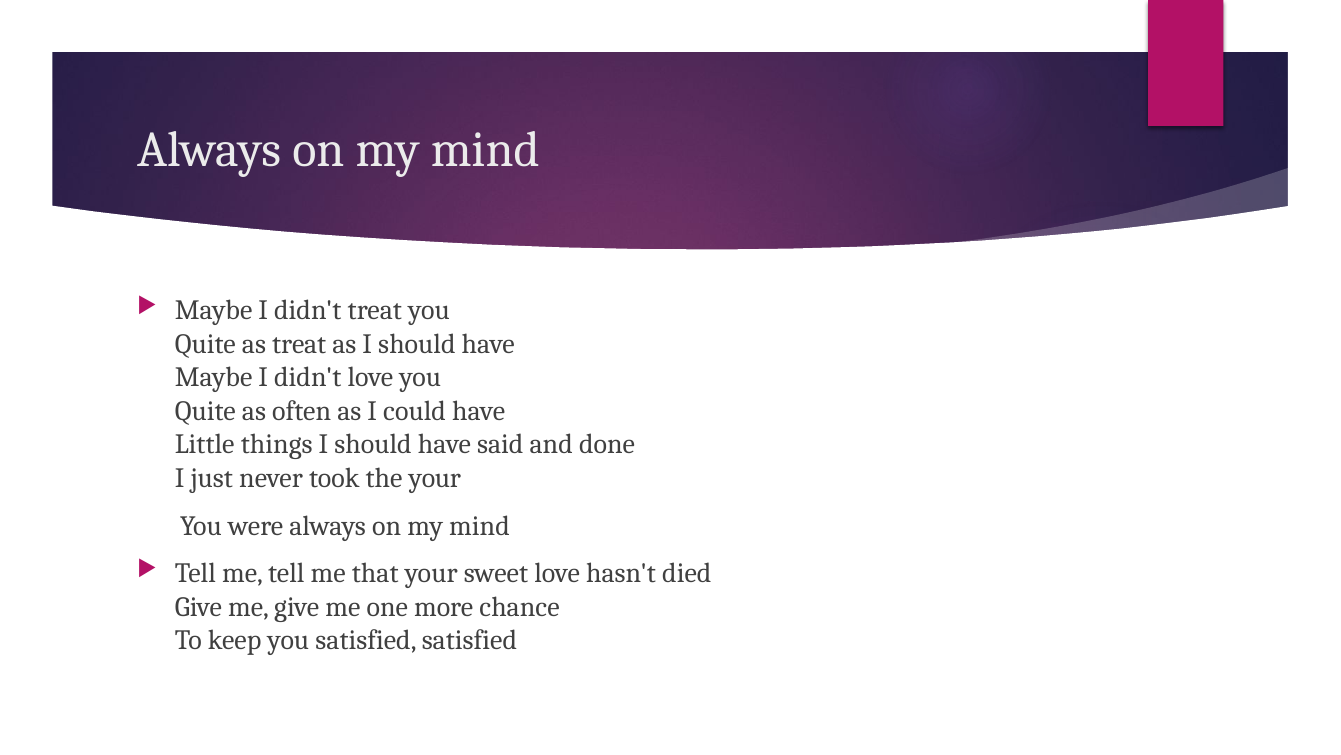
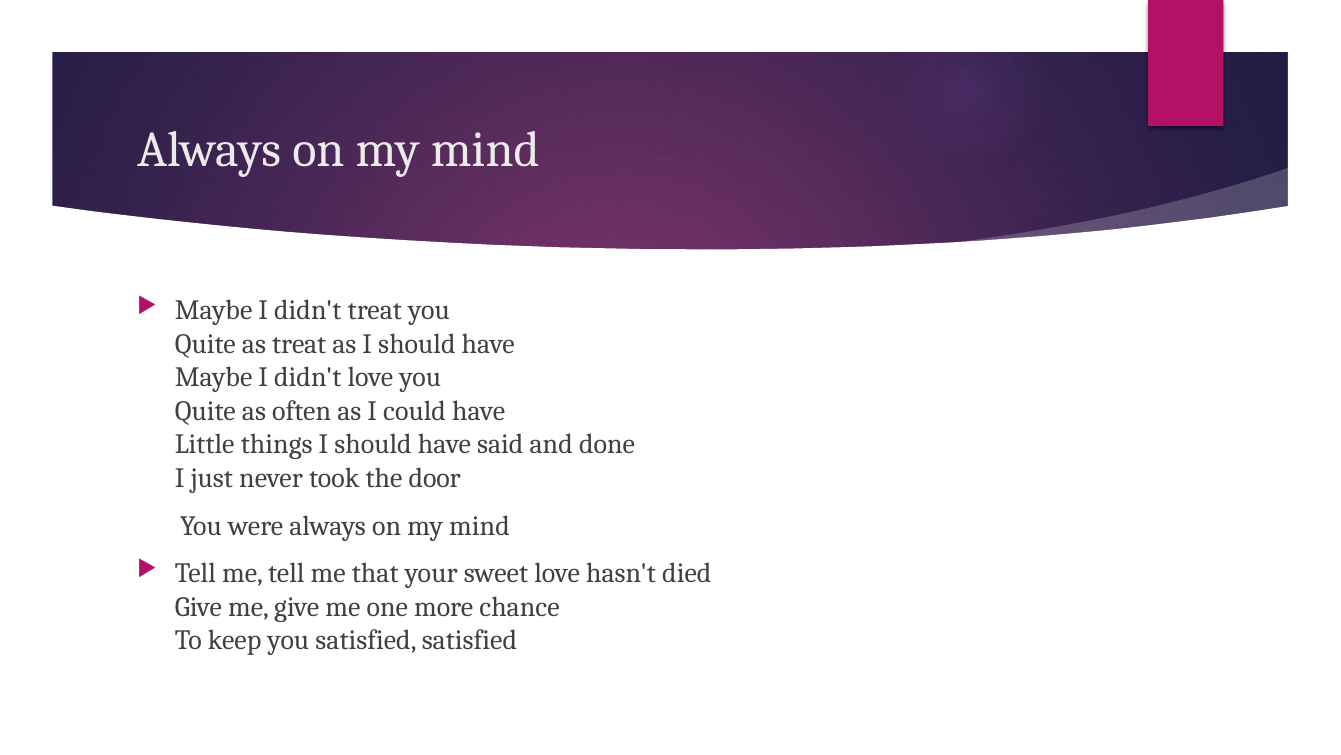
the your: your -> door
